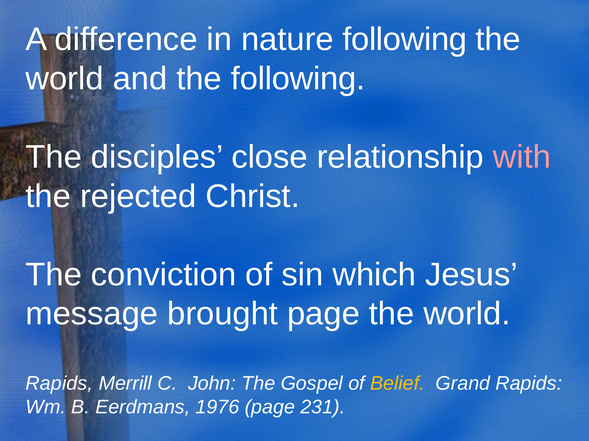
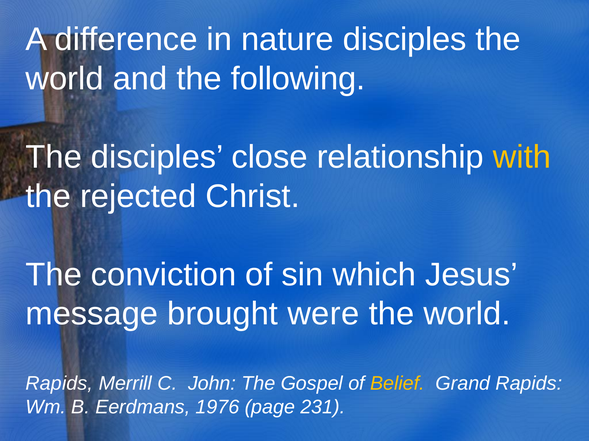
nature following: following -> disciples
with colour: pink -> yellow
brought page: page -> were
